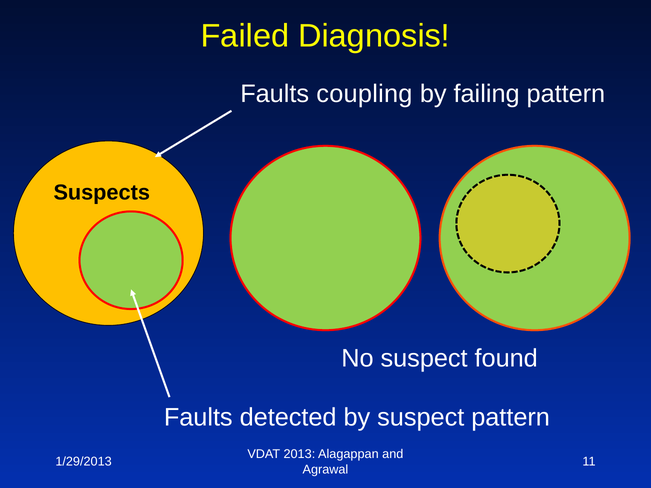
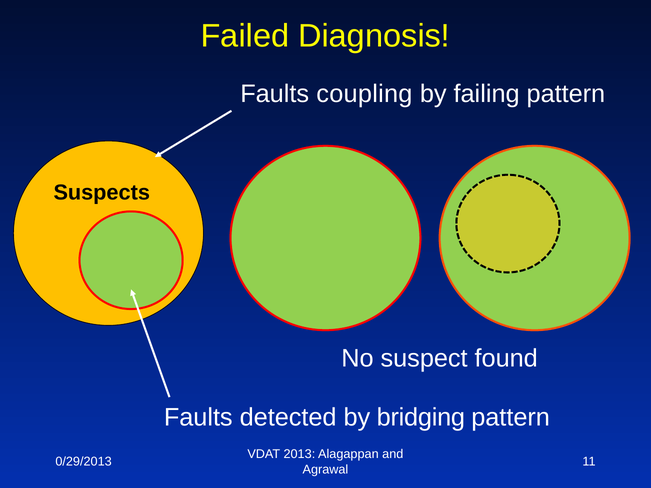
by suspect: suspect -> bridging
1/29/2013: 1/29/2013 -> 0/29/2013
